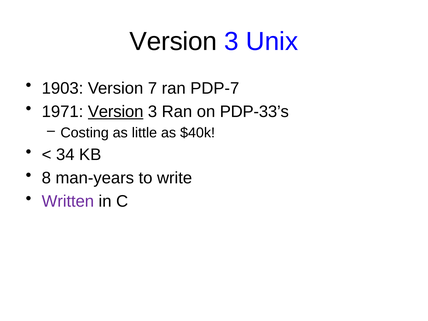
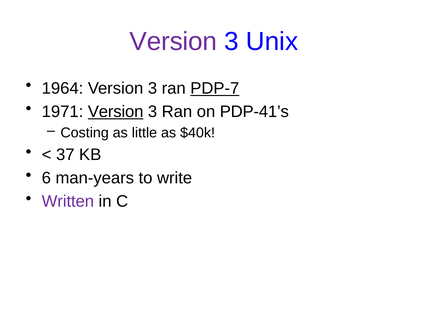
Version at (173, 41) colour: black -> purple
1903: 1903 -> 1964
7 at (152, 88): 7 -> 3
PDP-7 underline: none -> present
PDP-33’s: PDP-33’s -> PDP-41’s
34: 34 -> 37
8: 8 -> 6
